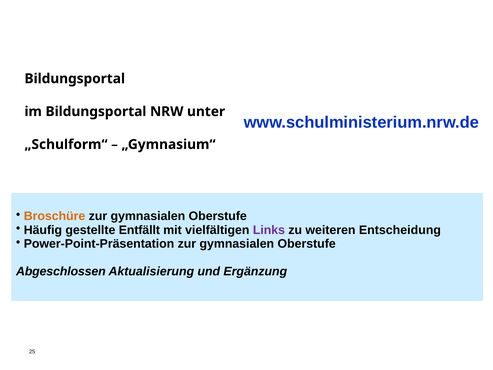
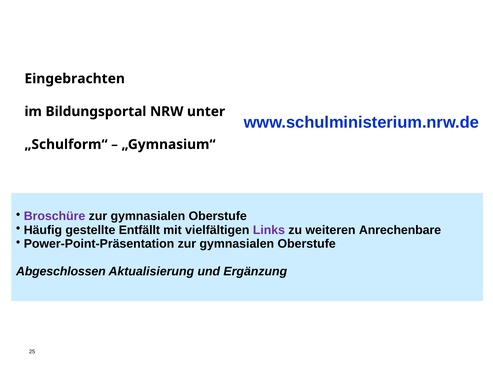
Bildungsportal at (75, 79): Bildungsportal -> Eingebrachten
Broschüre colour: orange -> purple
Entscheidung: Entscheidung -> Anrechenbare
